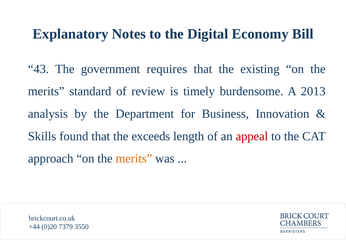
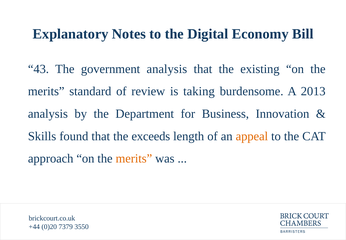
government requires: requires -> analysis
timely: timely -> taking
appeal colour: red -> orange
